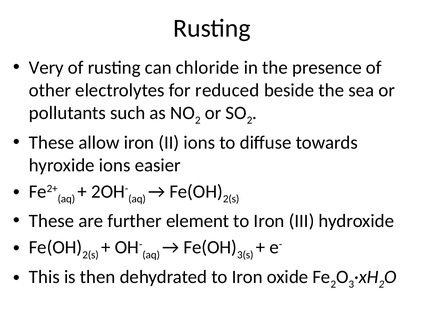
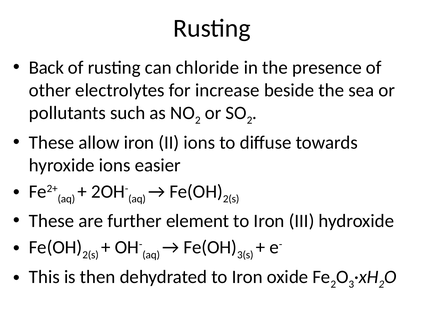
Very: Very -> Back
reduced: reduced -> increase
